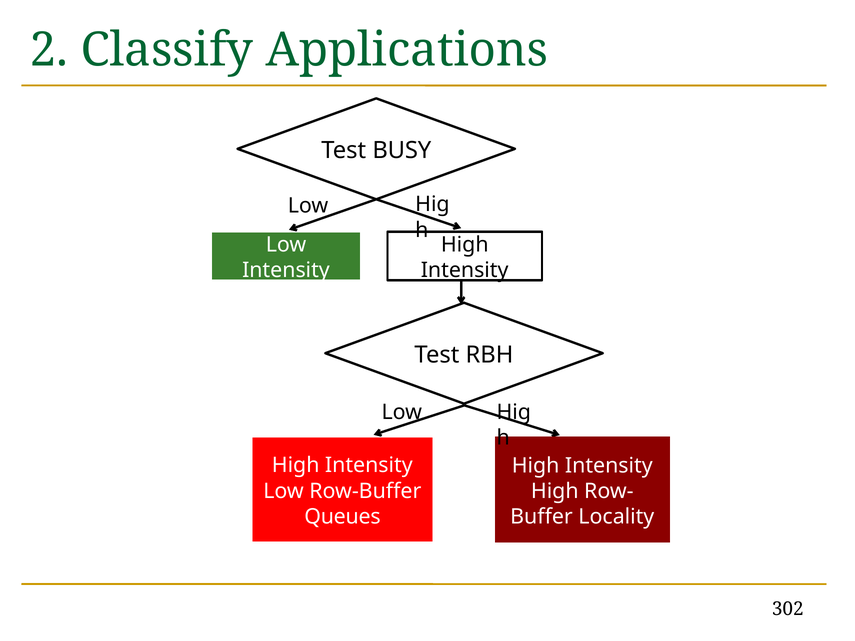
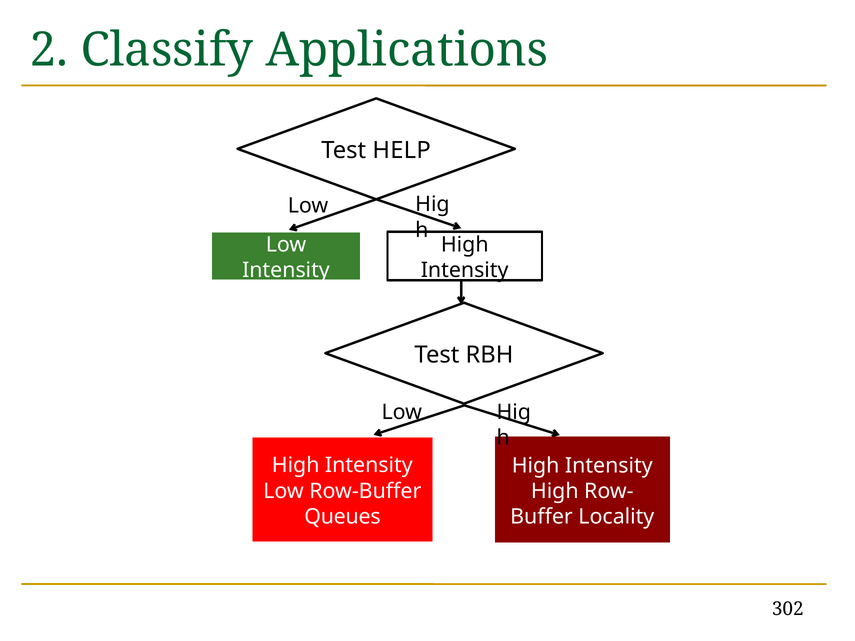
BUSY: BUSY -> HELP
